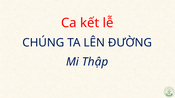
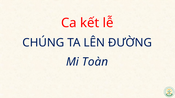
Thập: Thập -> Toàn
